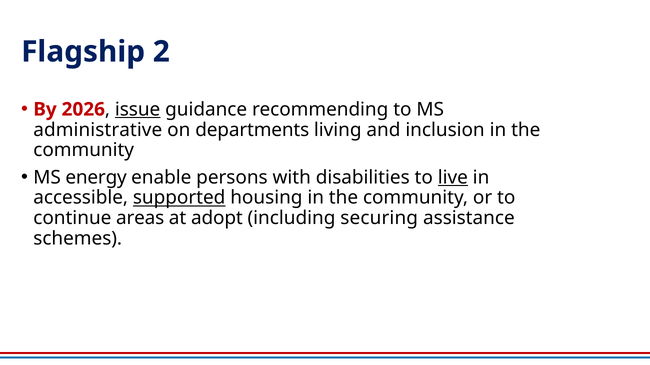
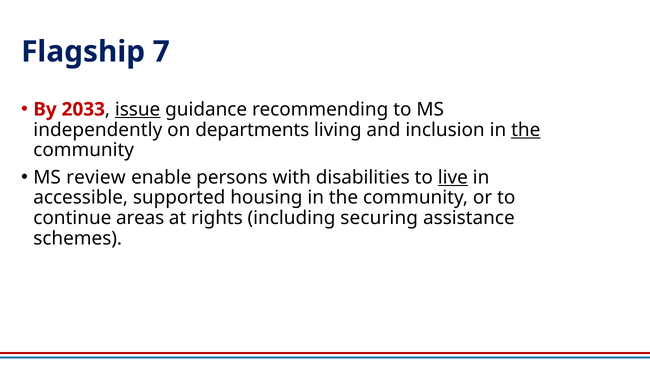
2: 2 -> 7
2026: 2026 -> 2033
administrative: administrative -> independently
the at (526, 130) underline: none -> present
energy: energy -> review
supported underline: present -> none
adopt: adopt -> rights
